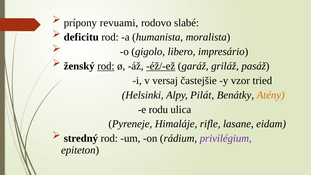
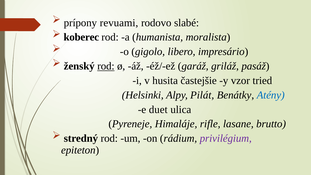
deficitu: deficitu -> koberec
éž/-ež underline: present -> none
versaj: versaj -> husita
Atény colour: orange -> blue
rodu: rodu -> duet
eidam: eidam -> brutto
